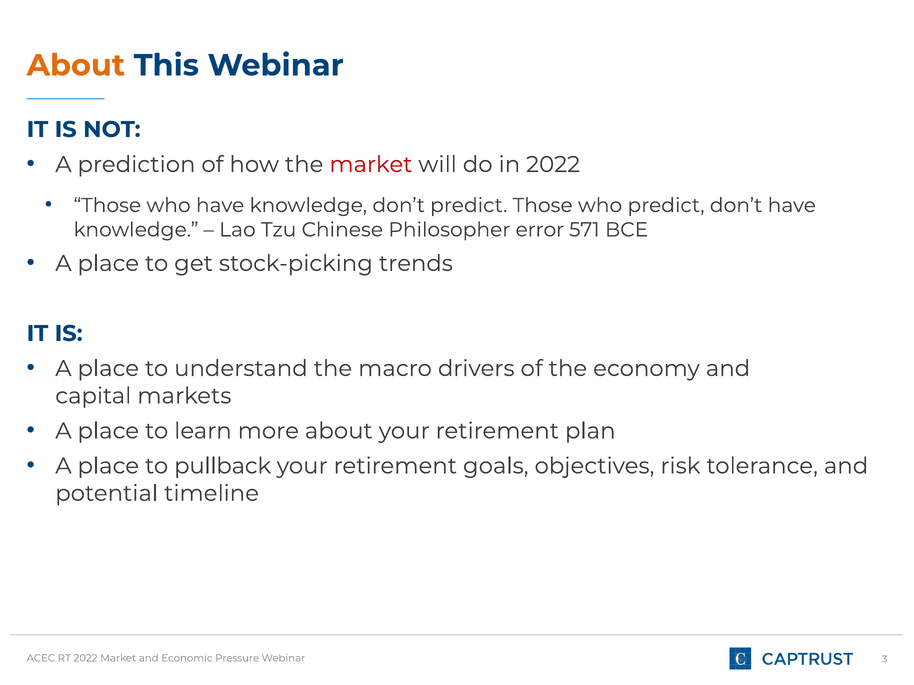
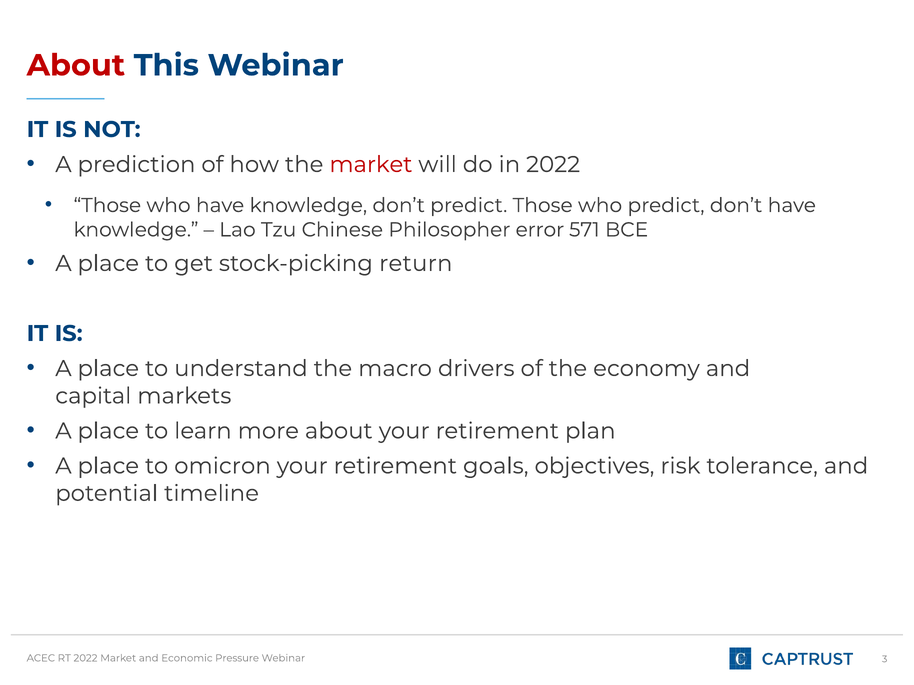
About at (76, 65) colour: orange -> red
trends: trends -> return
pullback: pullback -> omicron
